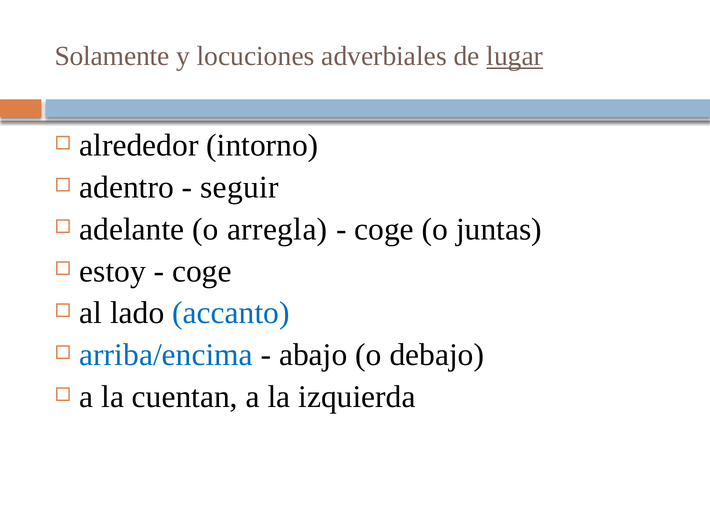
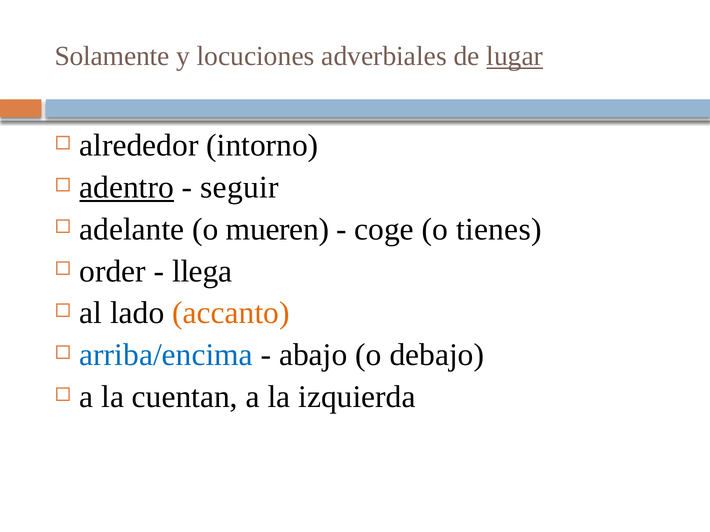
adentro underline: none -> present
arregla: arregla -> mueren
juntas: juntas -> tienes
estoy: estoy -> order
coge at (202, 271): coge -> llega
accanto colour: blue -> orange
